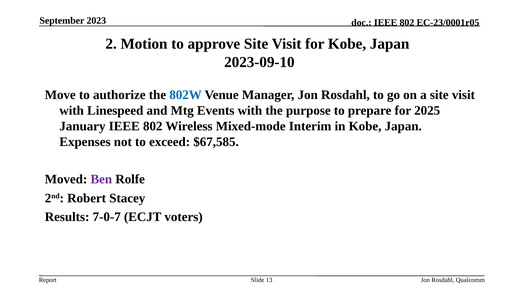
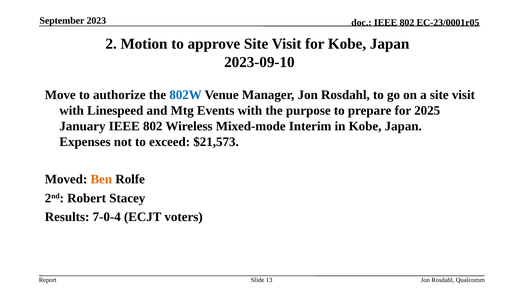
$67,585: $67,585 -> $21,573
Ben colour: purple -> orange
7-0-7: 7-0-7 -> 7-0-4
